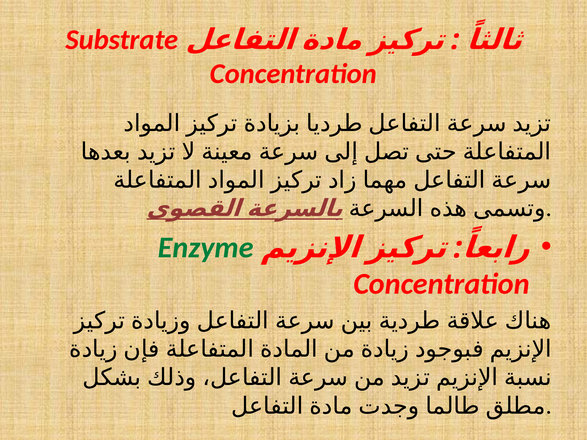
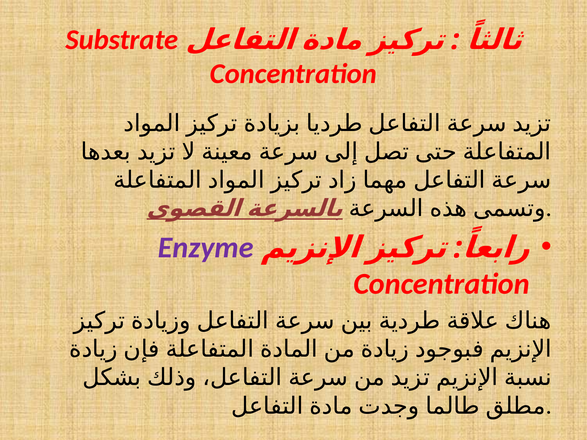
Enzyme colour: green -> purple
